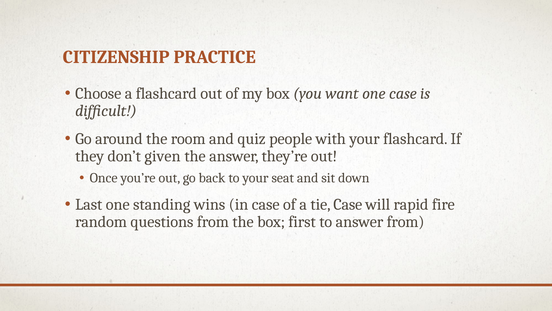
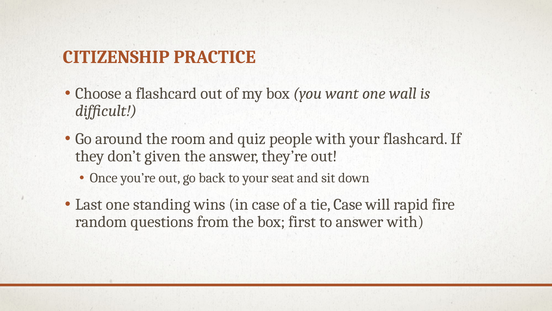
one case: case -> wall
answer from: from -> with
